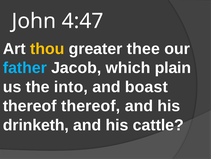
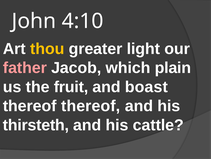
4:47: 4:47 -> 4:10
thee: thee -> light
father colour: light blue -> pink
into: into -> fruit
drinketh: drinketh -> thirsteth
